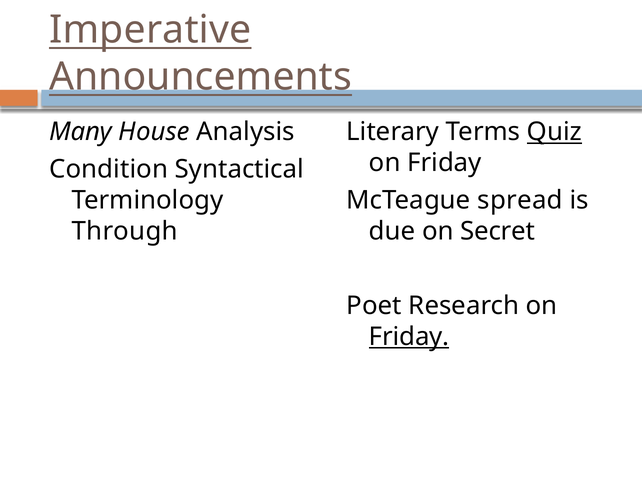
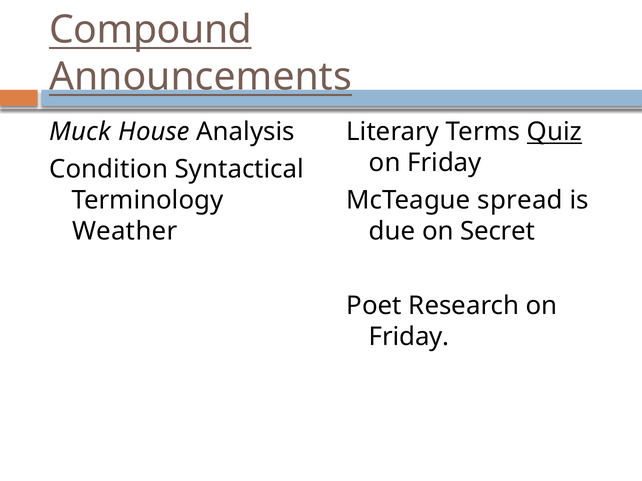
Imperative: Imperative -> Compound
Many: Many -> Muck
Through: Through -> Weather
Friday at (409, 337) underline: present -> none
